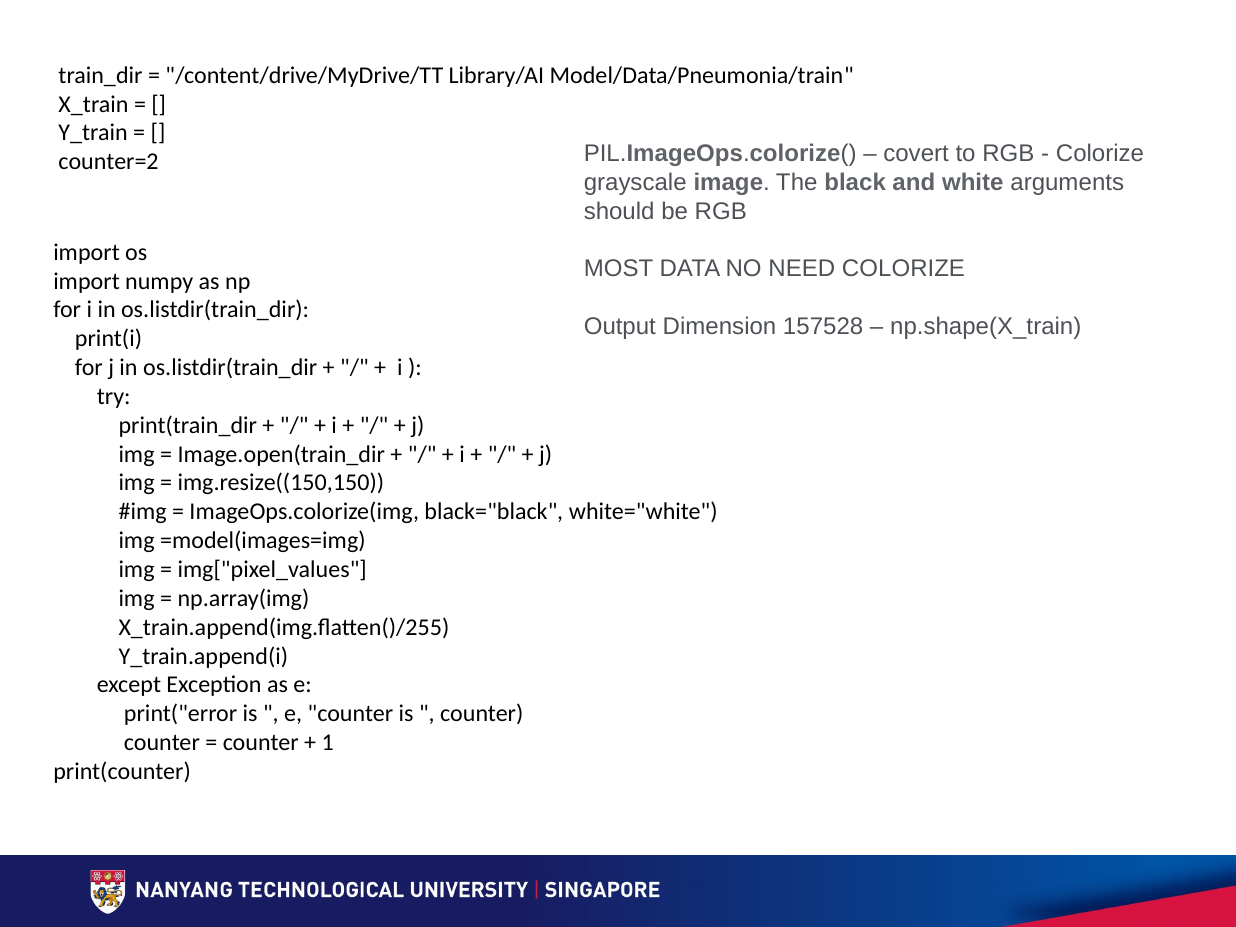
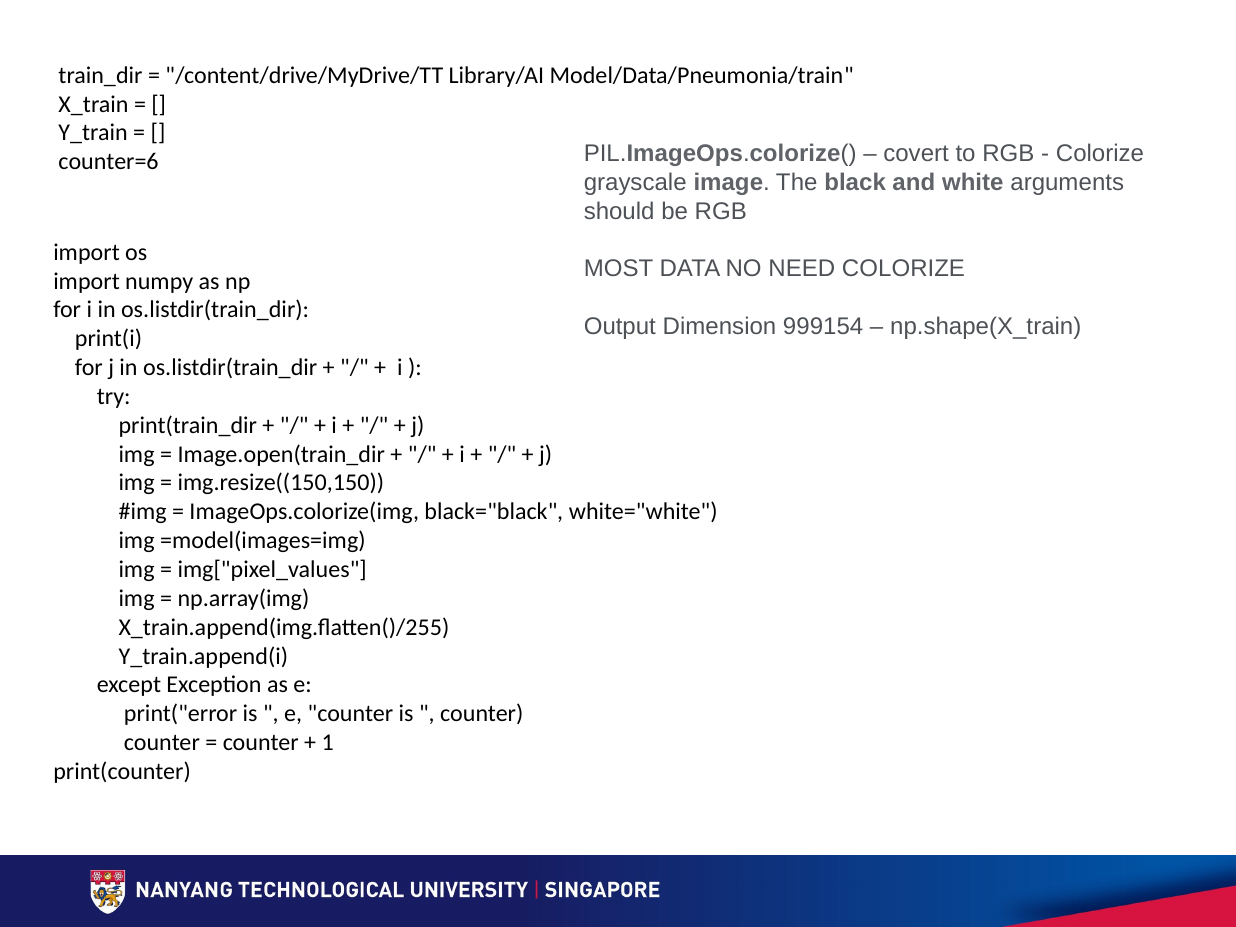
counter=2: counter=2 -> counter=6
157528: 157528 -> 999154
